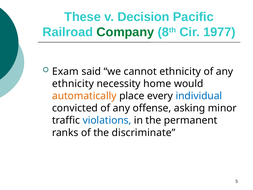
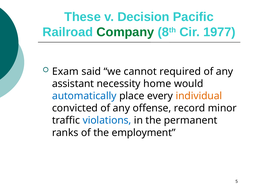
cannot ethnicity: ethnicity -> required
ethnicity at (73, 84): ethnicity -> assistant
automatically colour: orange -> blue
individual colour: blue -> orange
asking: asking -> record
discriminate: discriminate -> employment
